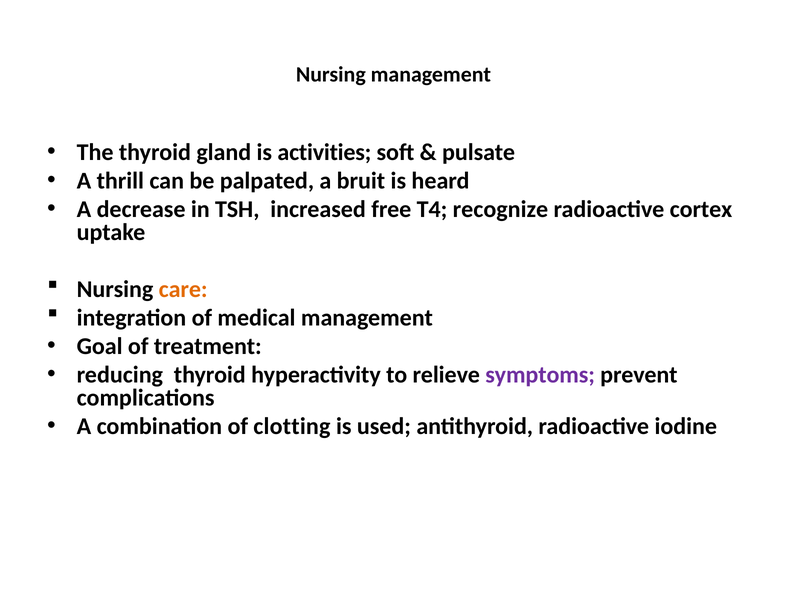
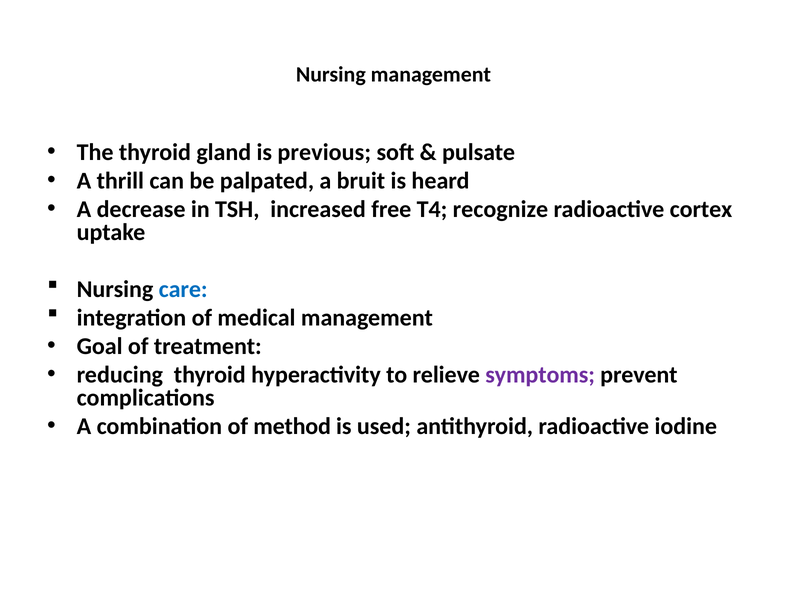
activities: activities -> previous
care colour: orange -> blue
clotting: clotting -> method
